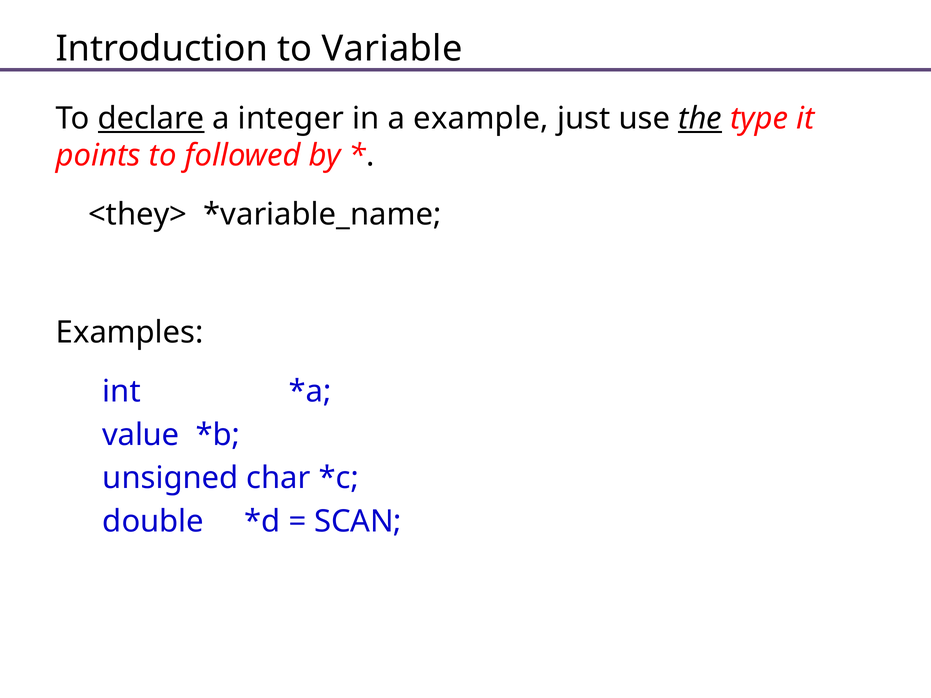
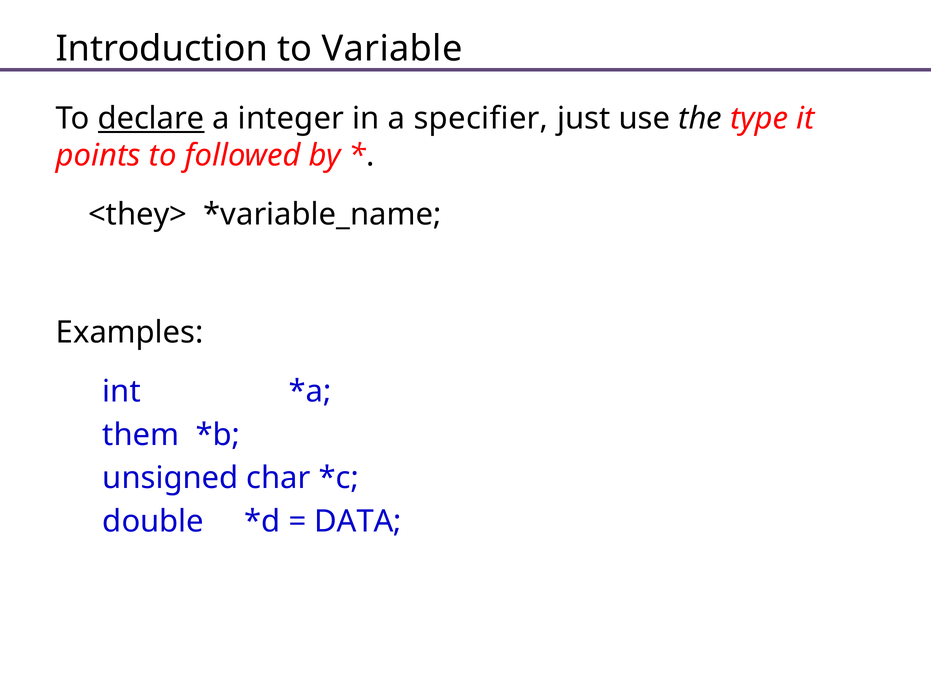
example: example -> specifier
the underline: present -> none
value: value -> them
SCAN: SCAN -> DATA
